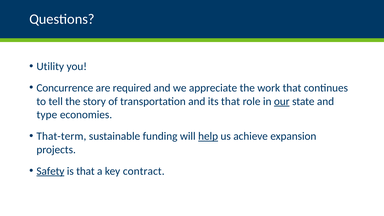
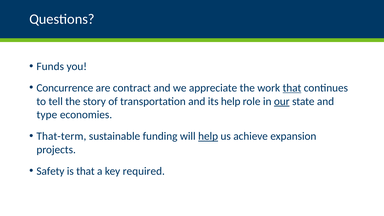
Utility: Utility -> Funds
required: required -> contract
that at (292, 88) underline: none -> present
its that: that -> help
Safety underline: present -> none
contract: contract -> required
